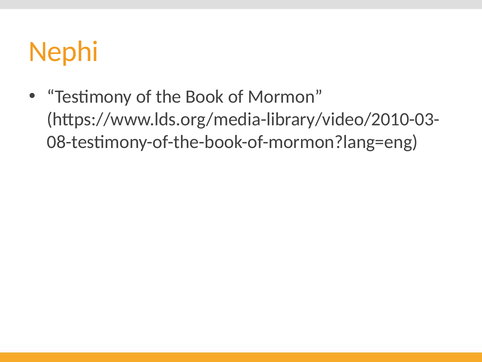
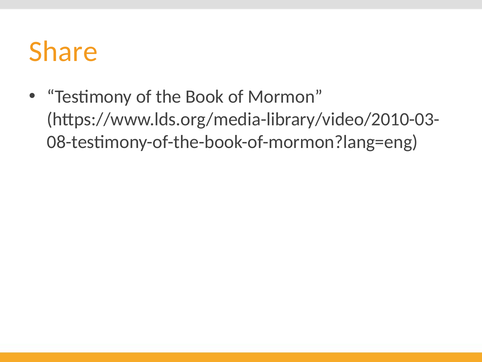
Nephi: Nephi -> Share
